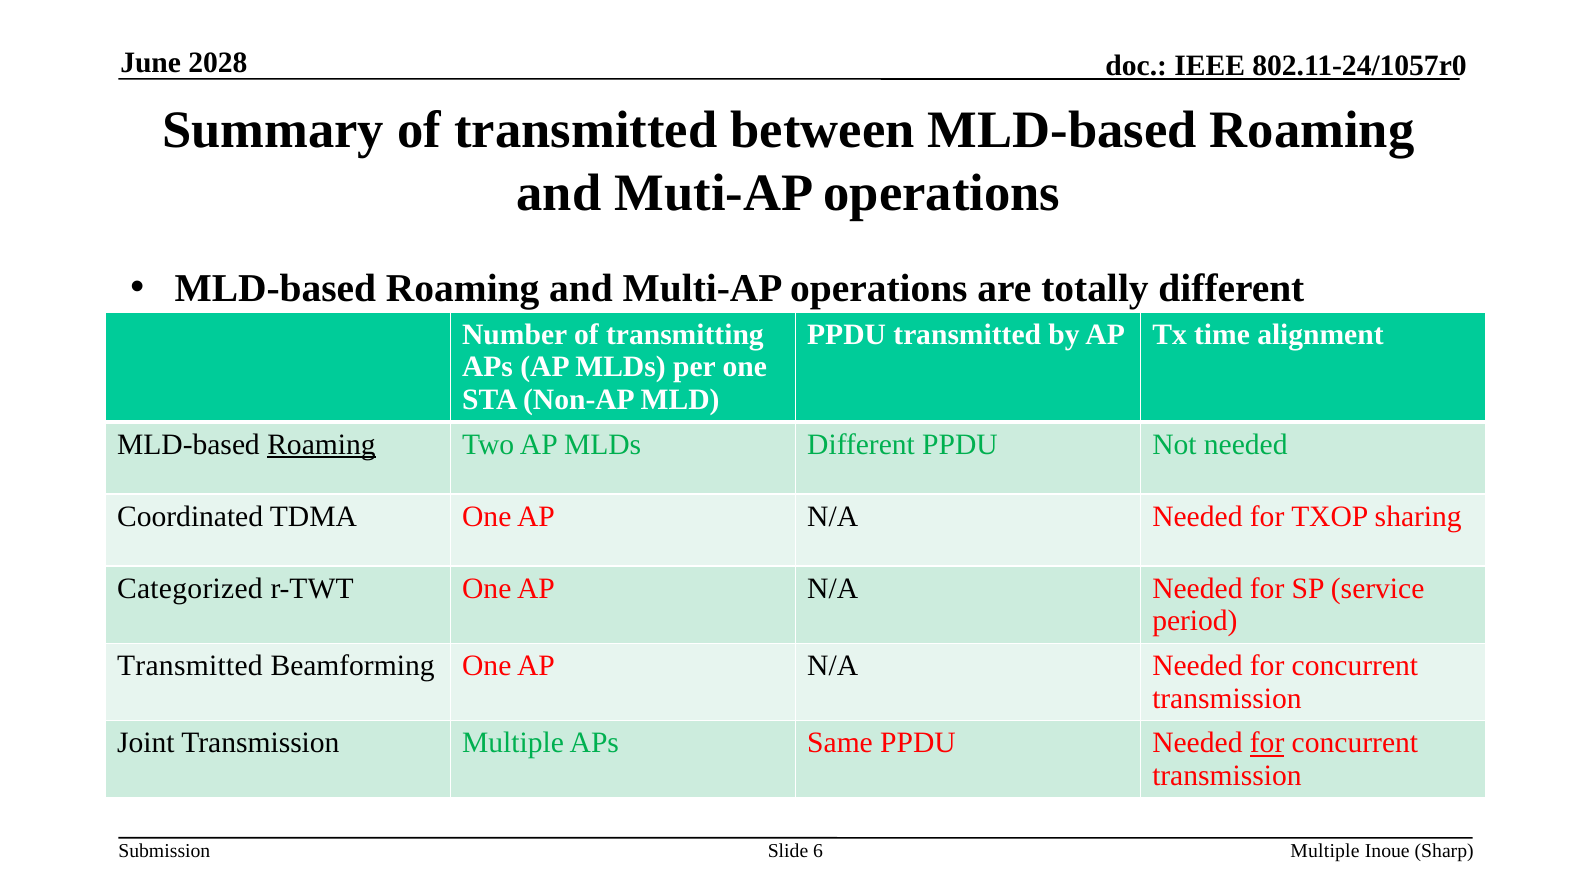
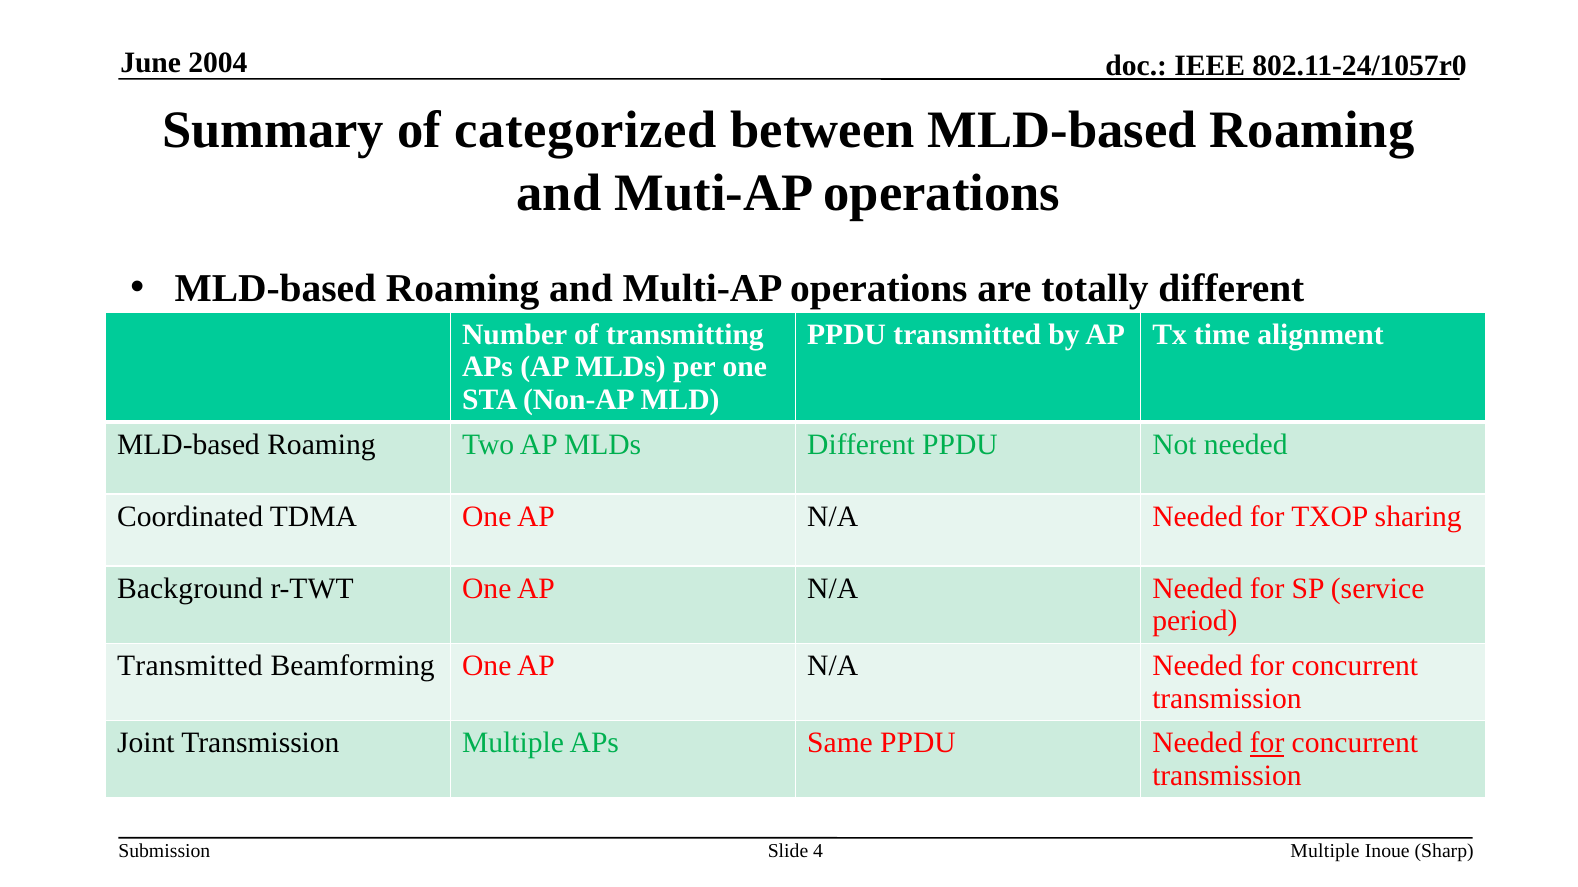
2028: 2028 -> 2004
of transmitted: transmitted -> categorized
Roaming at (321, 445) underline: present -> none
Categorized: Categorized -> Background
6: 6 -> 4
